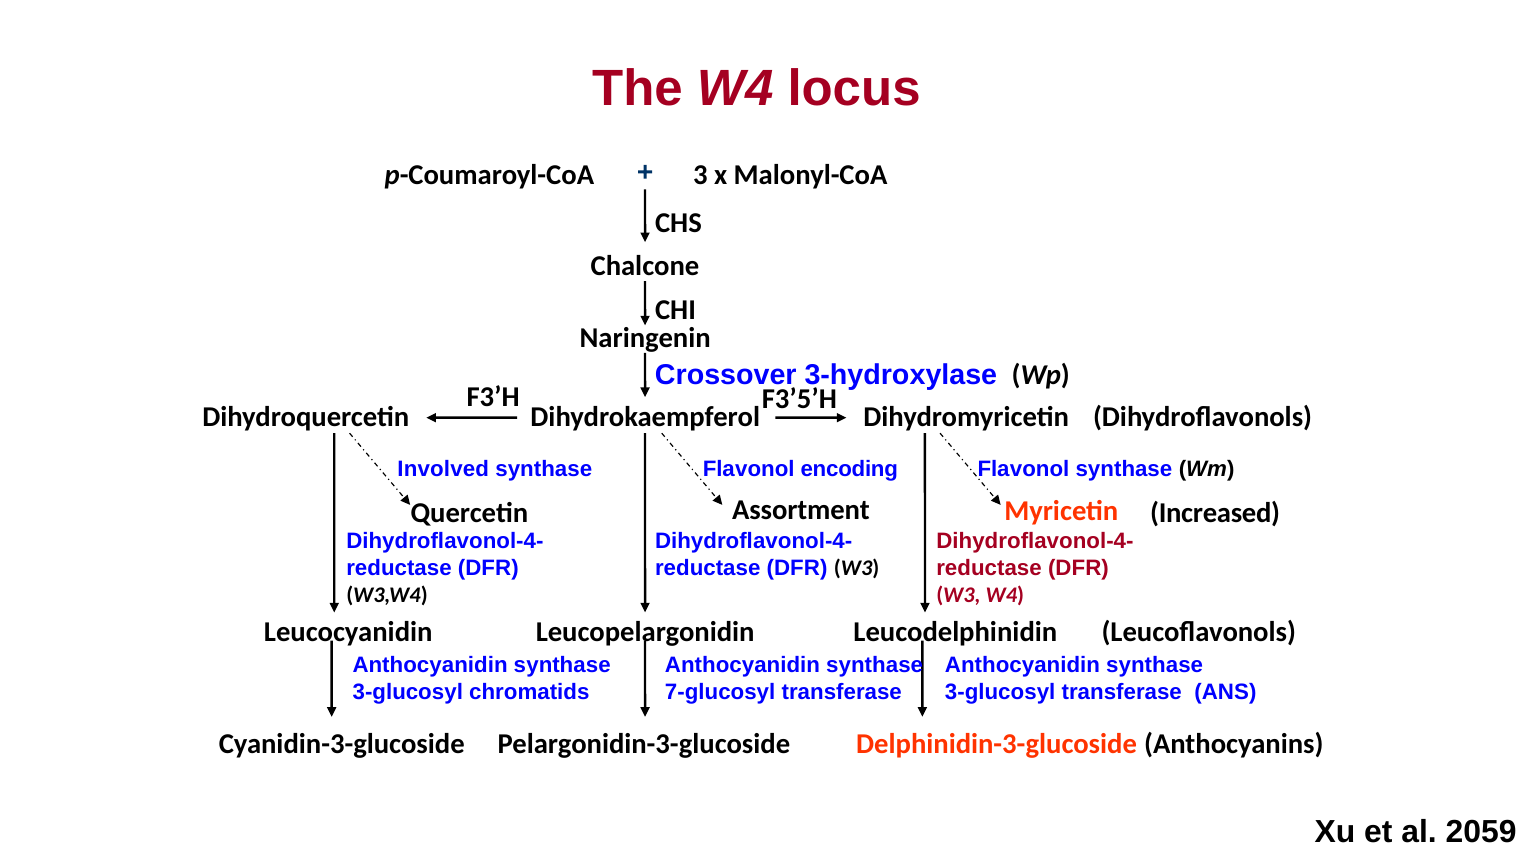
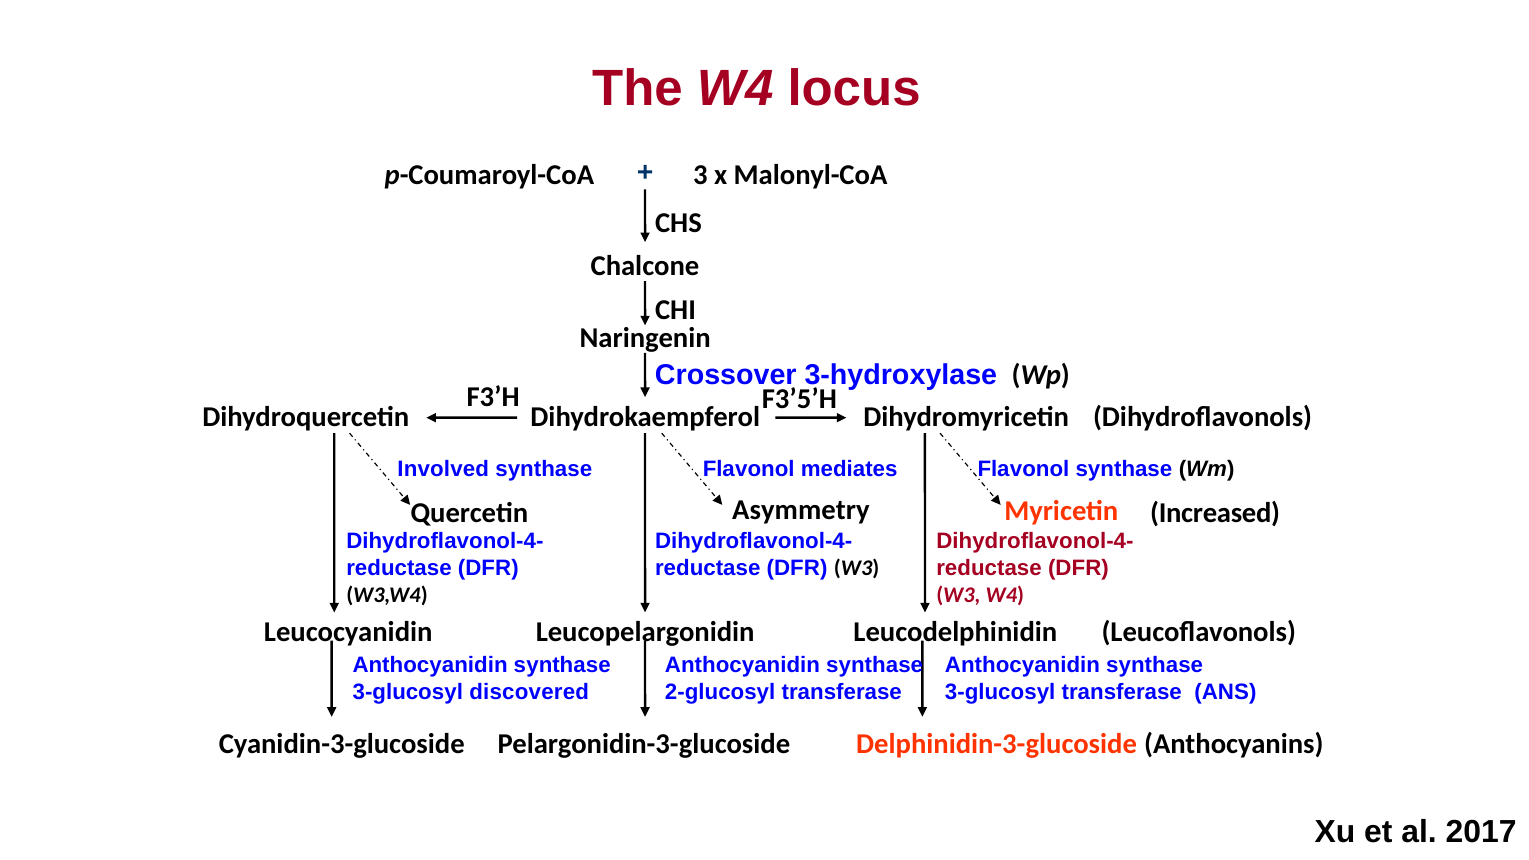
encoding: encoding -> mediates
Assortment: Assortment -> Asymmetry
chromatids: chromatids -> discovered
7-glucosyl: 7-glucosyl -> 2-glucosyl
2059: 2059 -> 2017
